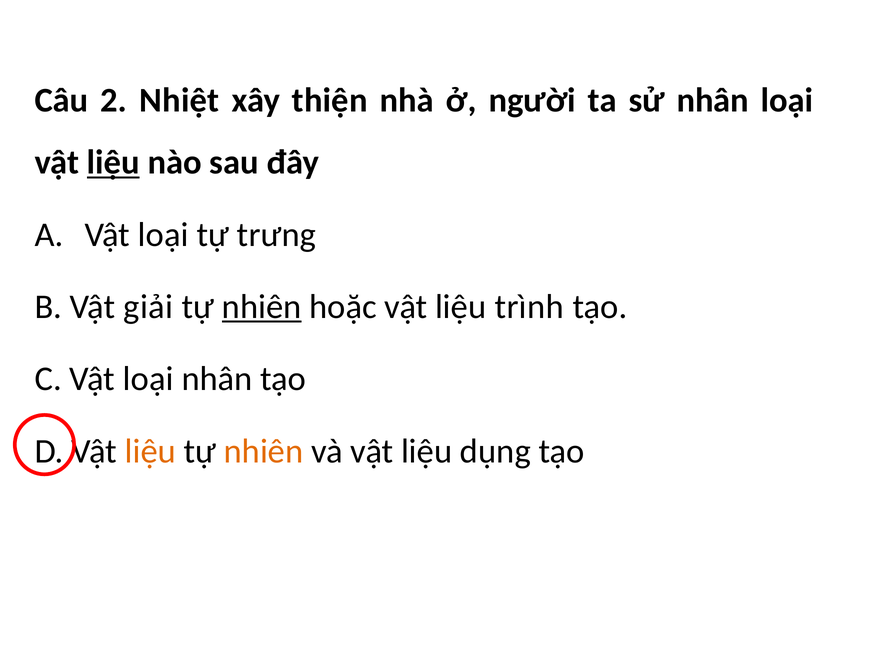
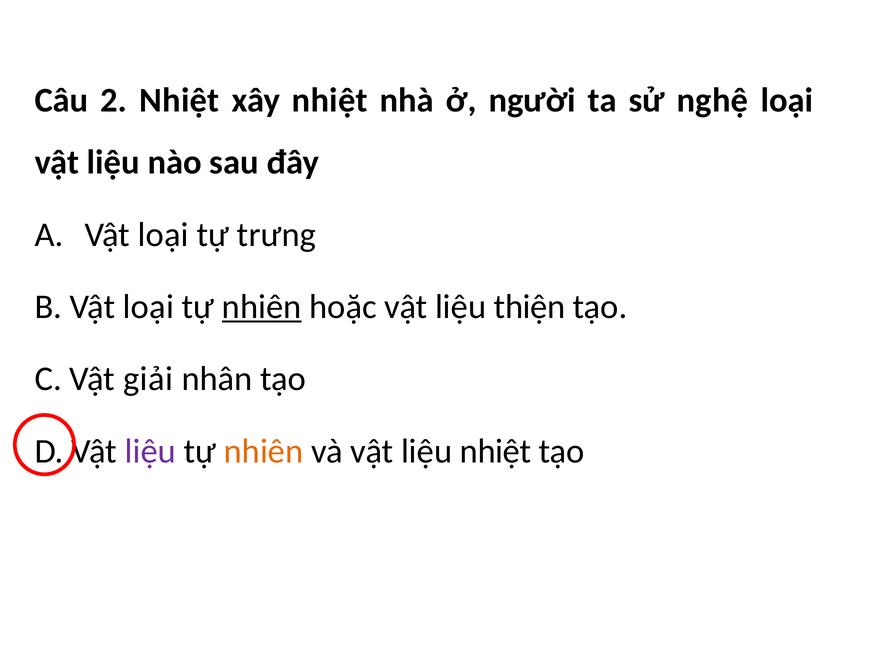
xây thiện: thiện -> nhiệt
sử nhân: nhân -> nghệ
liệu at (113, 162) underline: present -> none
B Vật giải: giải -> loại
trình: trình -> thiện
C Vật loại: loại -> giải
liệu at (150, 451) colour: orange -> purple
liệu dụng: dụng -> nhiệt
